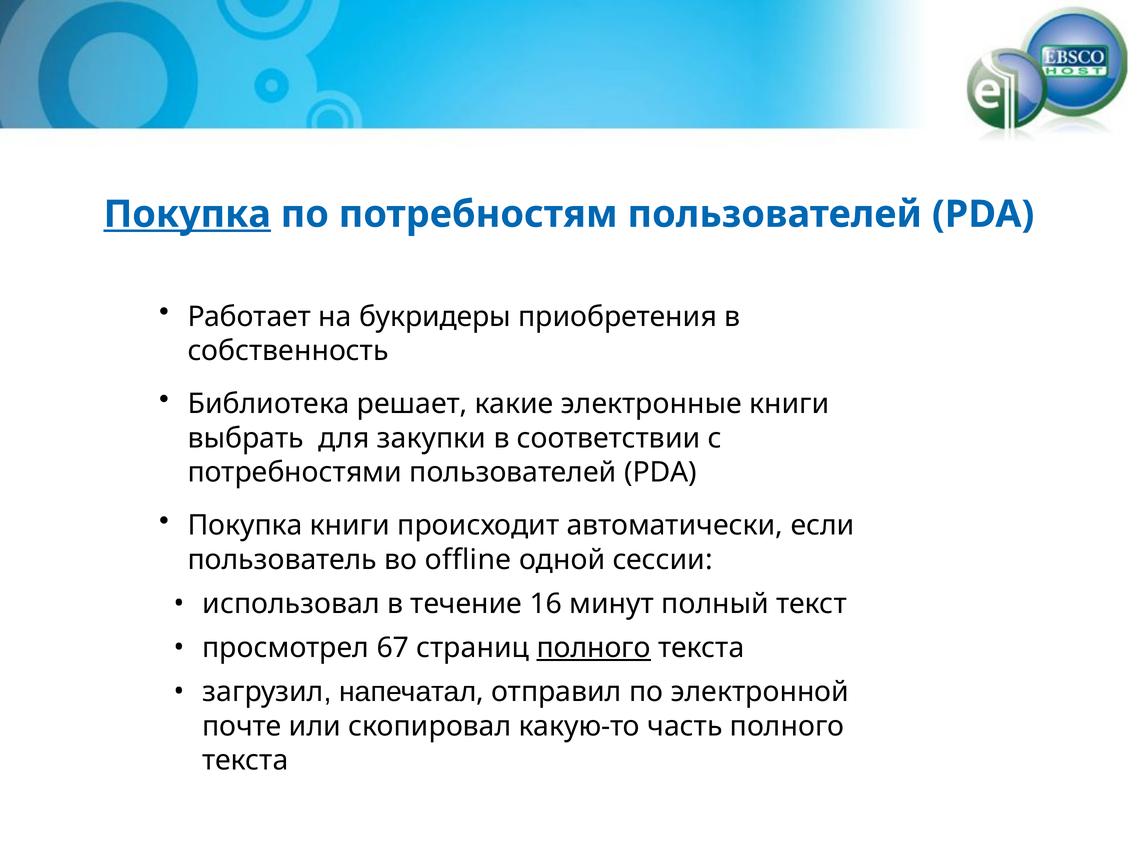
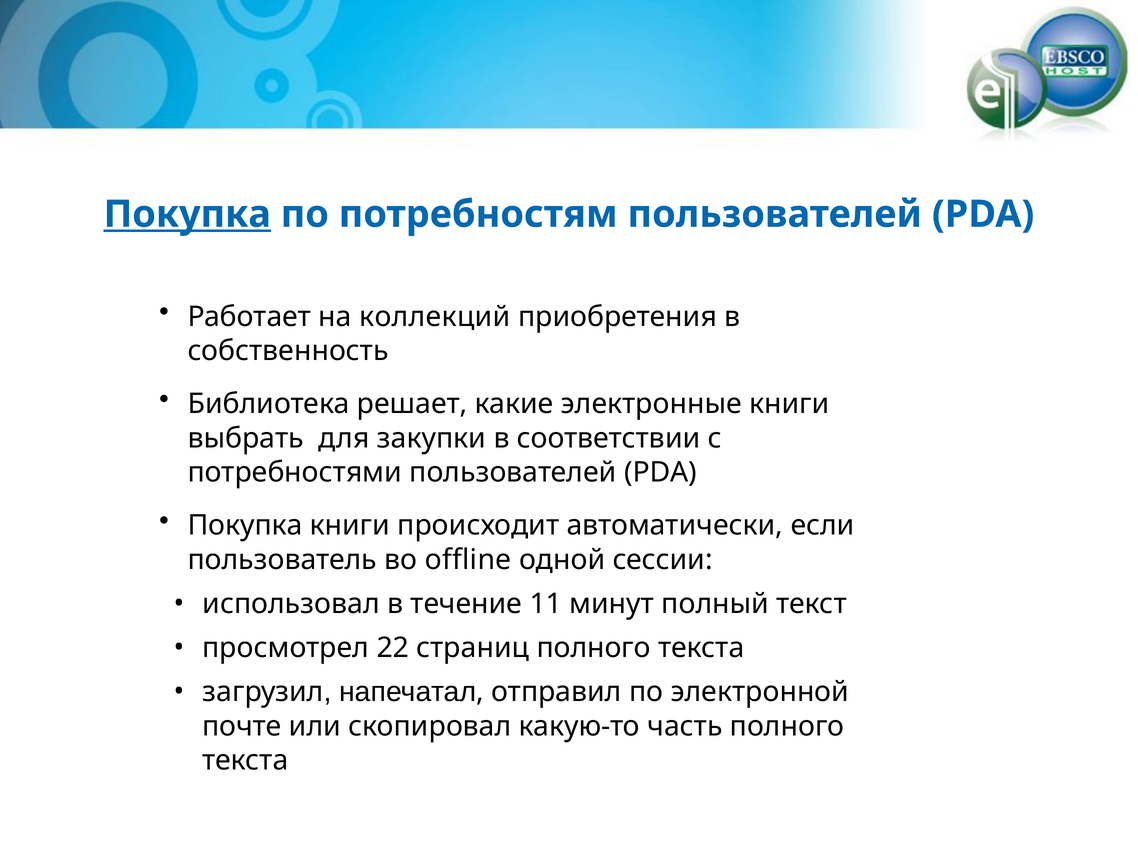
букридеры: букридеры -> коллекций
16: 16 -> 11
67: 67 -> 22
полного at (594, 647) underline: present -> none
